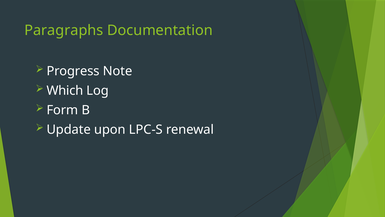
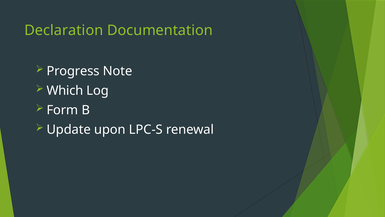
Paragraphs: Paragraphs -> Declaration
